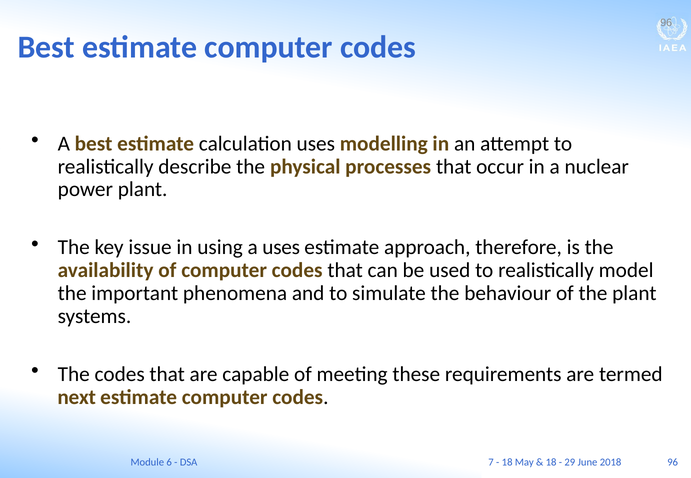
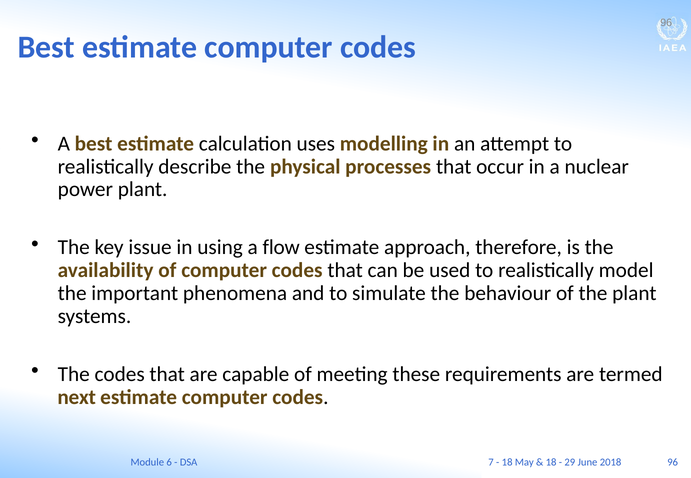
a uses: uses -> flow
